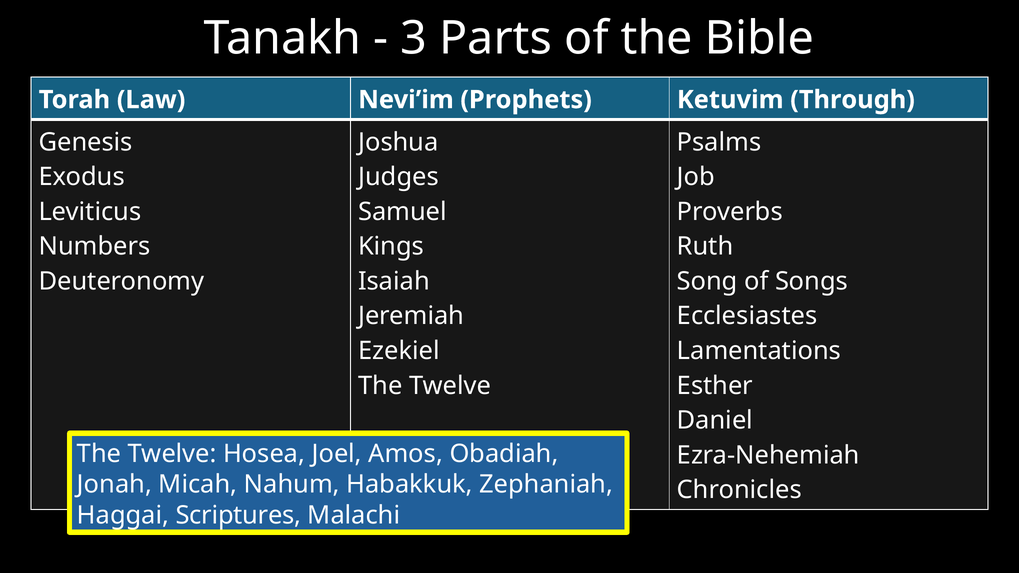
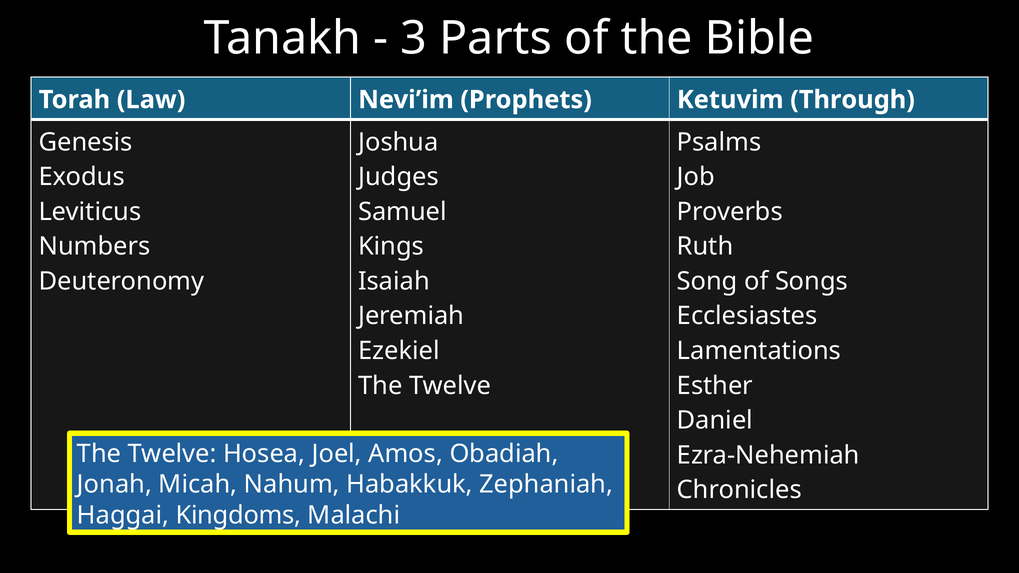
Scriptures: Scriptures -> Kingdoms
